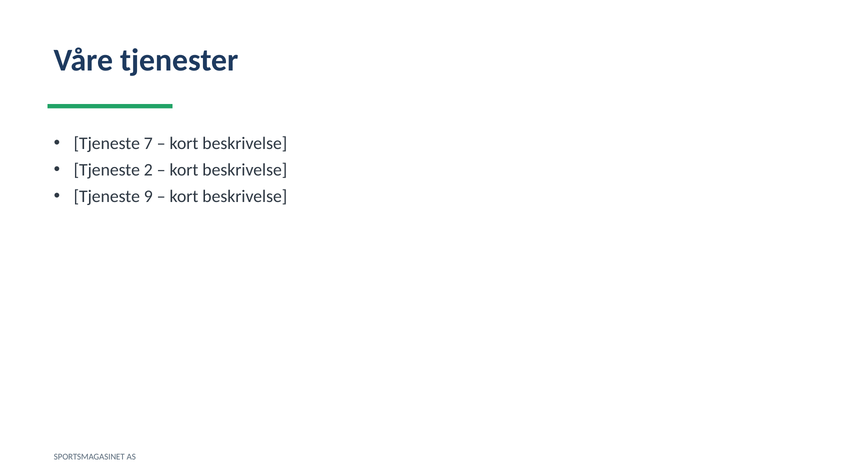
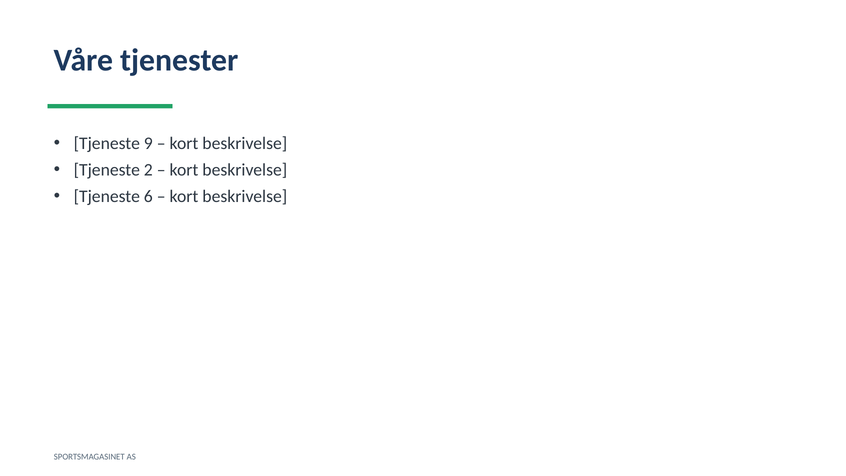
7: 7 -> 9
9: 9 -> 6
